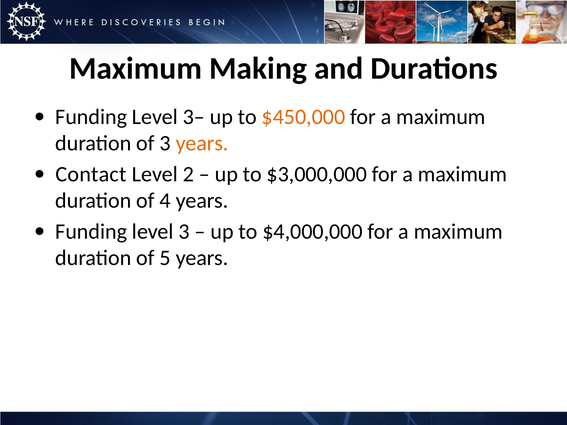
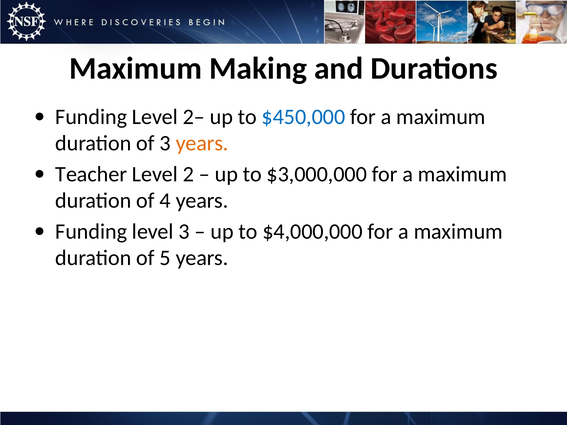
3–: 3– -> 2–
$450,000 colour: orange -> blue
Contact: Contact -> Teacher
